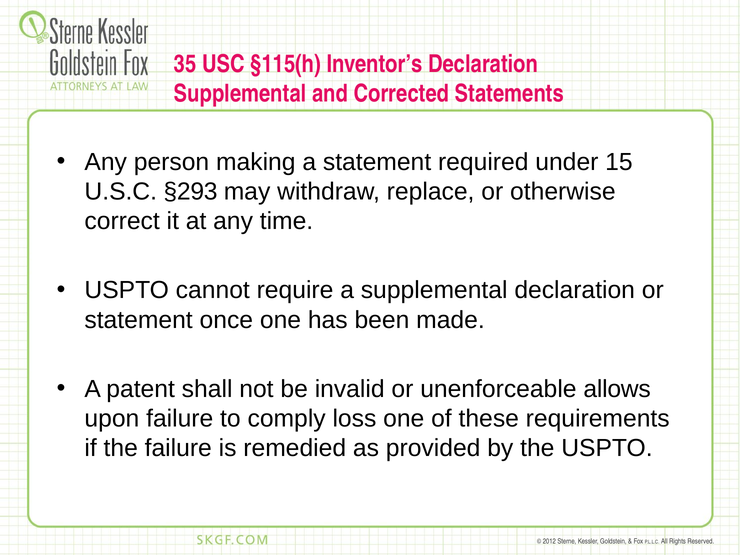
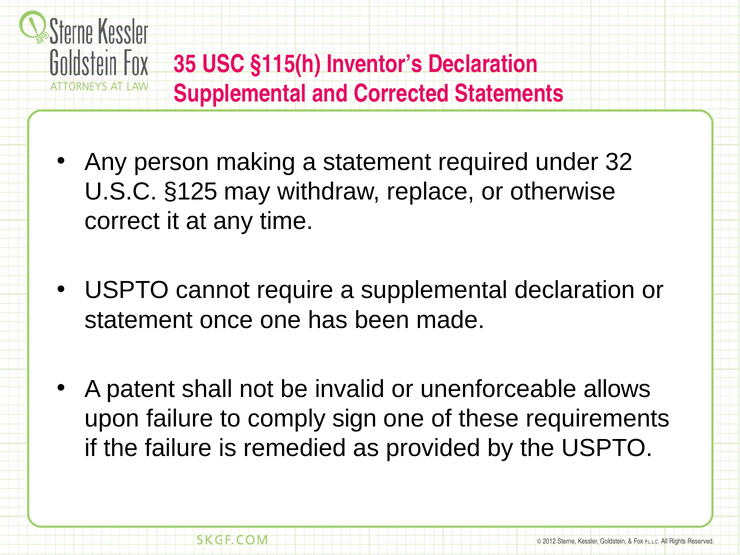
15: 15 -> 32
§293: §293 -> §125
loss: loss -> sign
